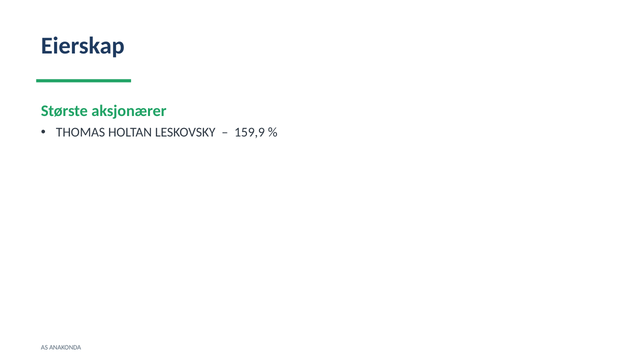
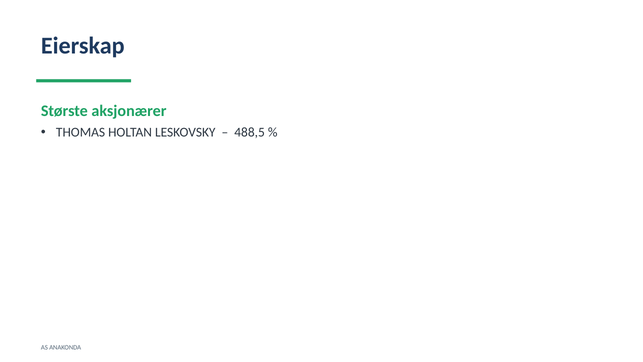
159,9: 159,9 -> 488,5
